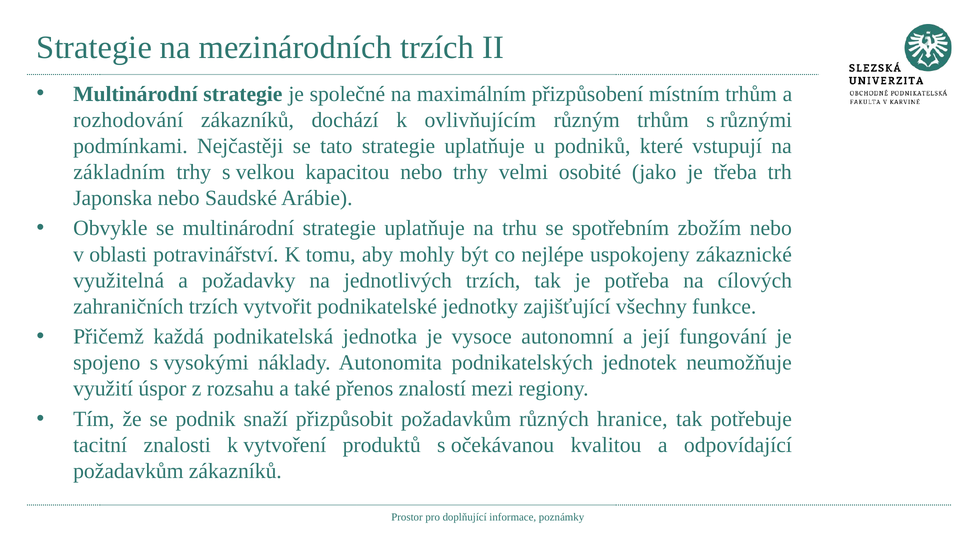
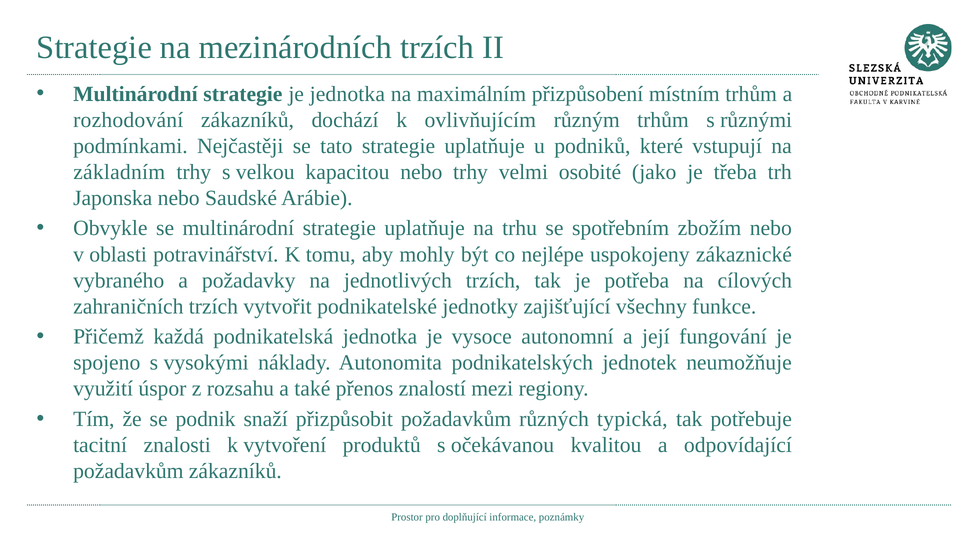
je společné: společné -> jednotka
využitelná: využitelná -> vybraného
hranice: hranice -> typická
